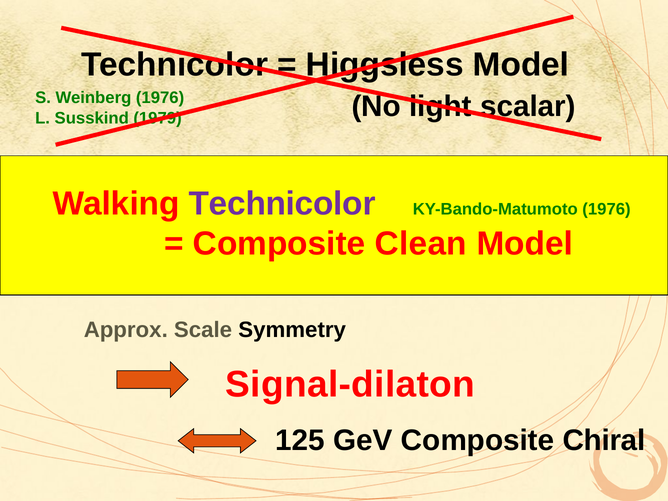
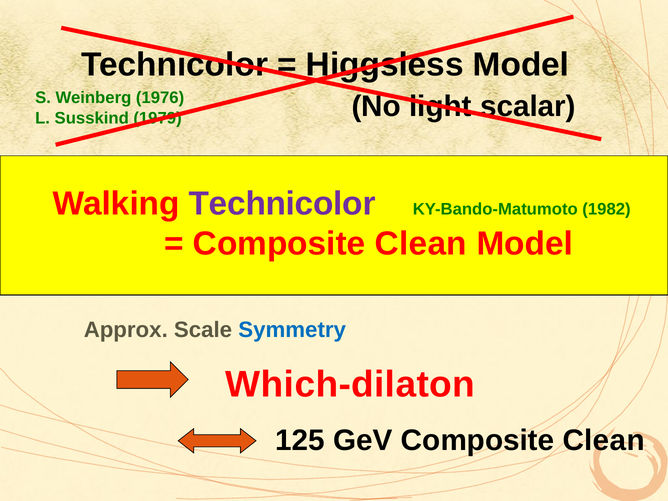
KY-Bando-Matumoto 1976: 1976 -> 1982
Symmetry colour: black -> blue
Signal-dilaton: Signal-dilaton -> Which-dilaton
GeV Composite Chiral: Chiral -> Clean
